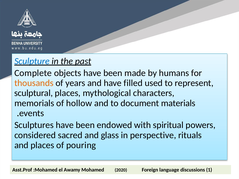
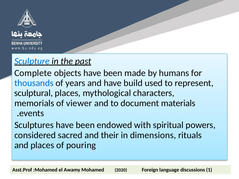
thousands colour: orange -> blue
filled: filled -> build
hollow: hollow -> viewer
glass: glass -> their
perspective: perspective -> dimensions
